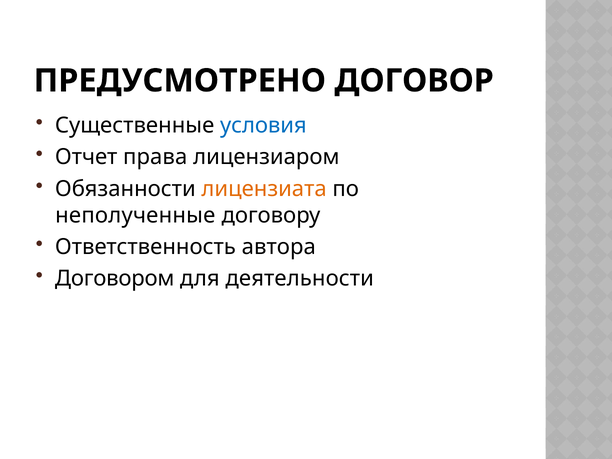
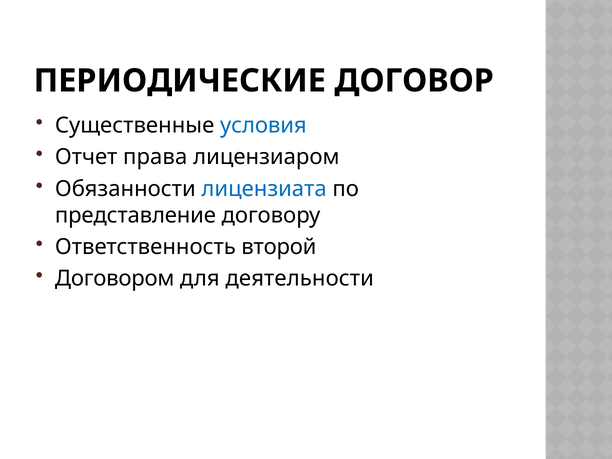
ПРЕДУСМОТРЕНО: ПРЕДУСМОТРЕНО -> ПЕРИОДИЧЕСКИЕ
лицензиата colour: orange -> blue
неполученные: неполученные -> представление
автора: автора -> второй
